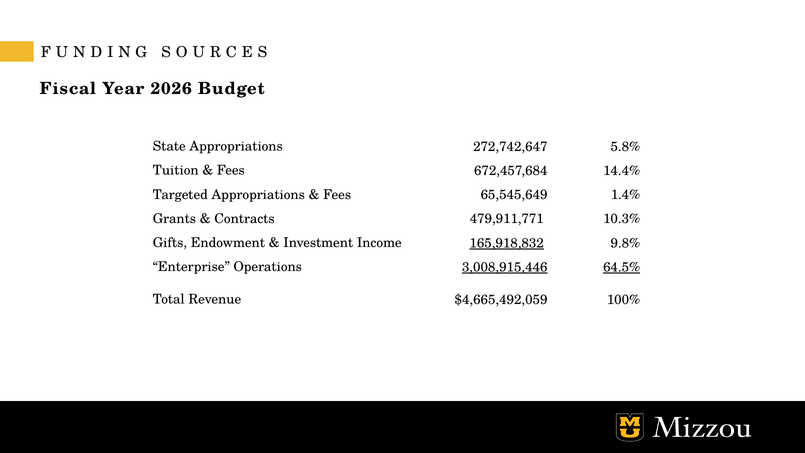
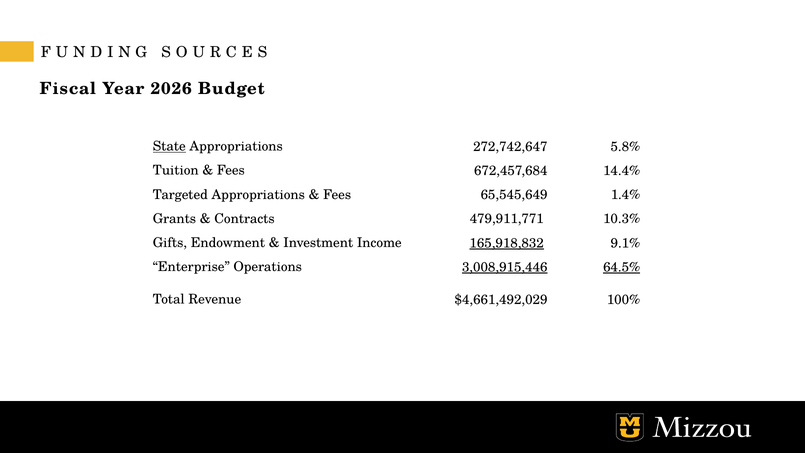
State underline: none -> present
9.8%: 9.8% -> 9.1%
$4,665,492,059: $4,665,492,059 -> $4,661,492,029
